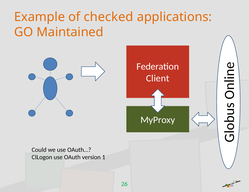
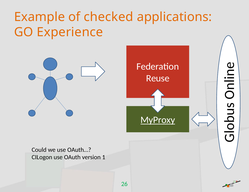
Maintained: Maintained -> Experience
Client: Client -> Reuse
MyProxy underline: none -> present
